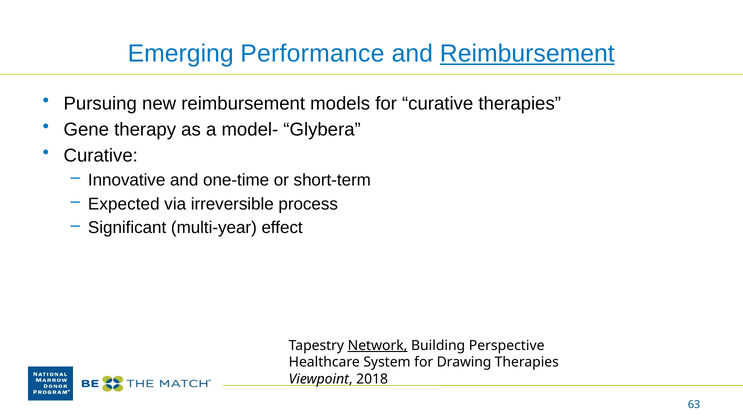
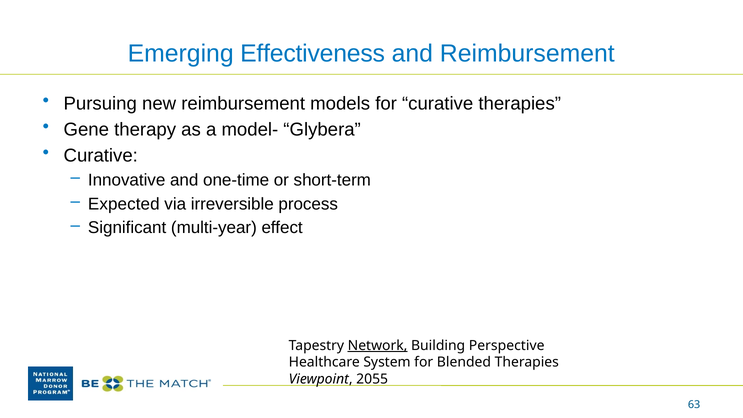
Performance: Performance -> Effectiveness
Reimbursement at (527, 54) underline: present -> none
Drawing: Drawing -> Blended
2018: 2018 -> 2055
